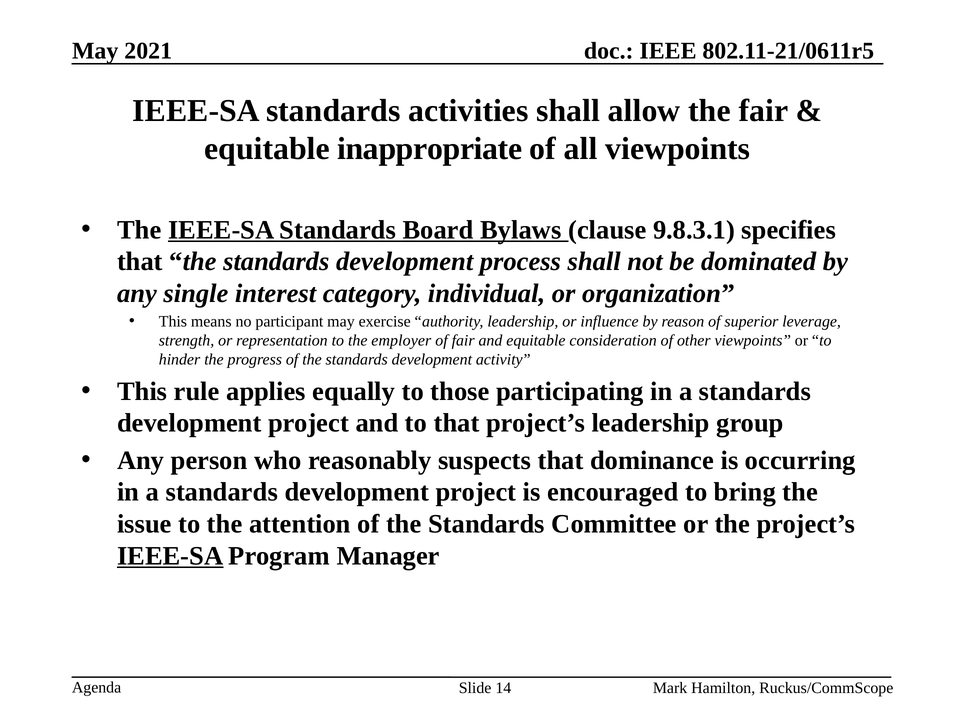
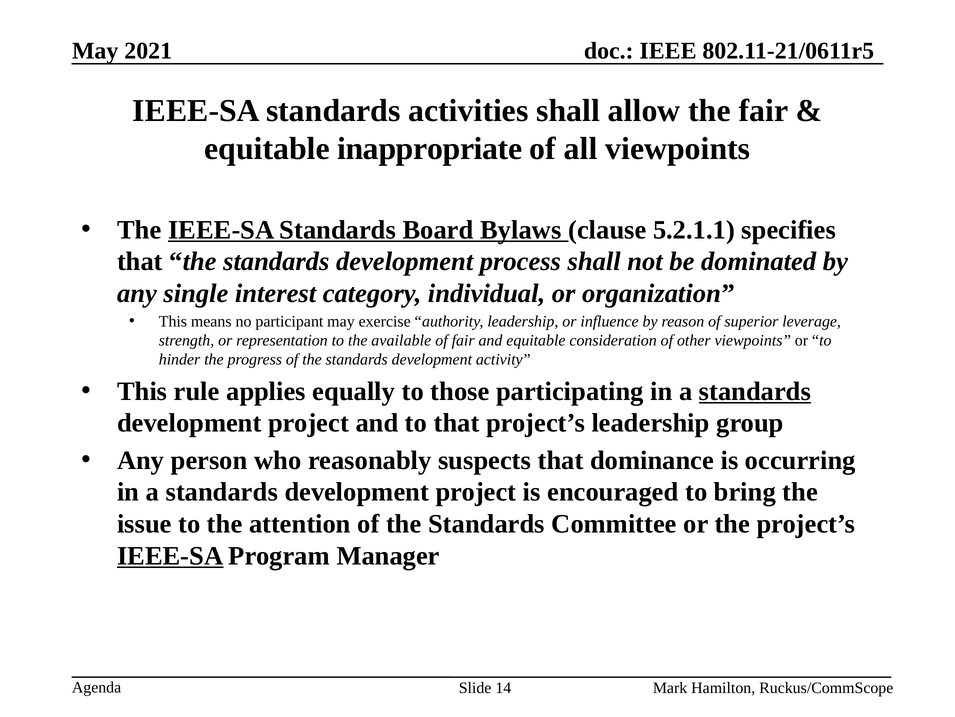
9.8.3.1: 9.8.3.1 -> 5.2.1.1
employer: employer -> available
standards at (755, 391) underline: none -> present
